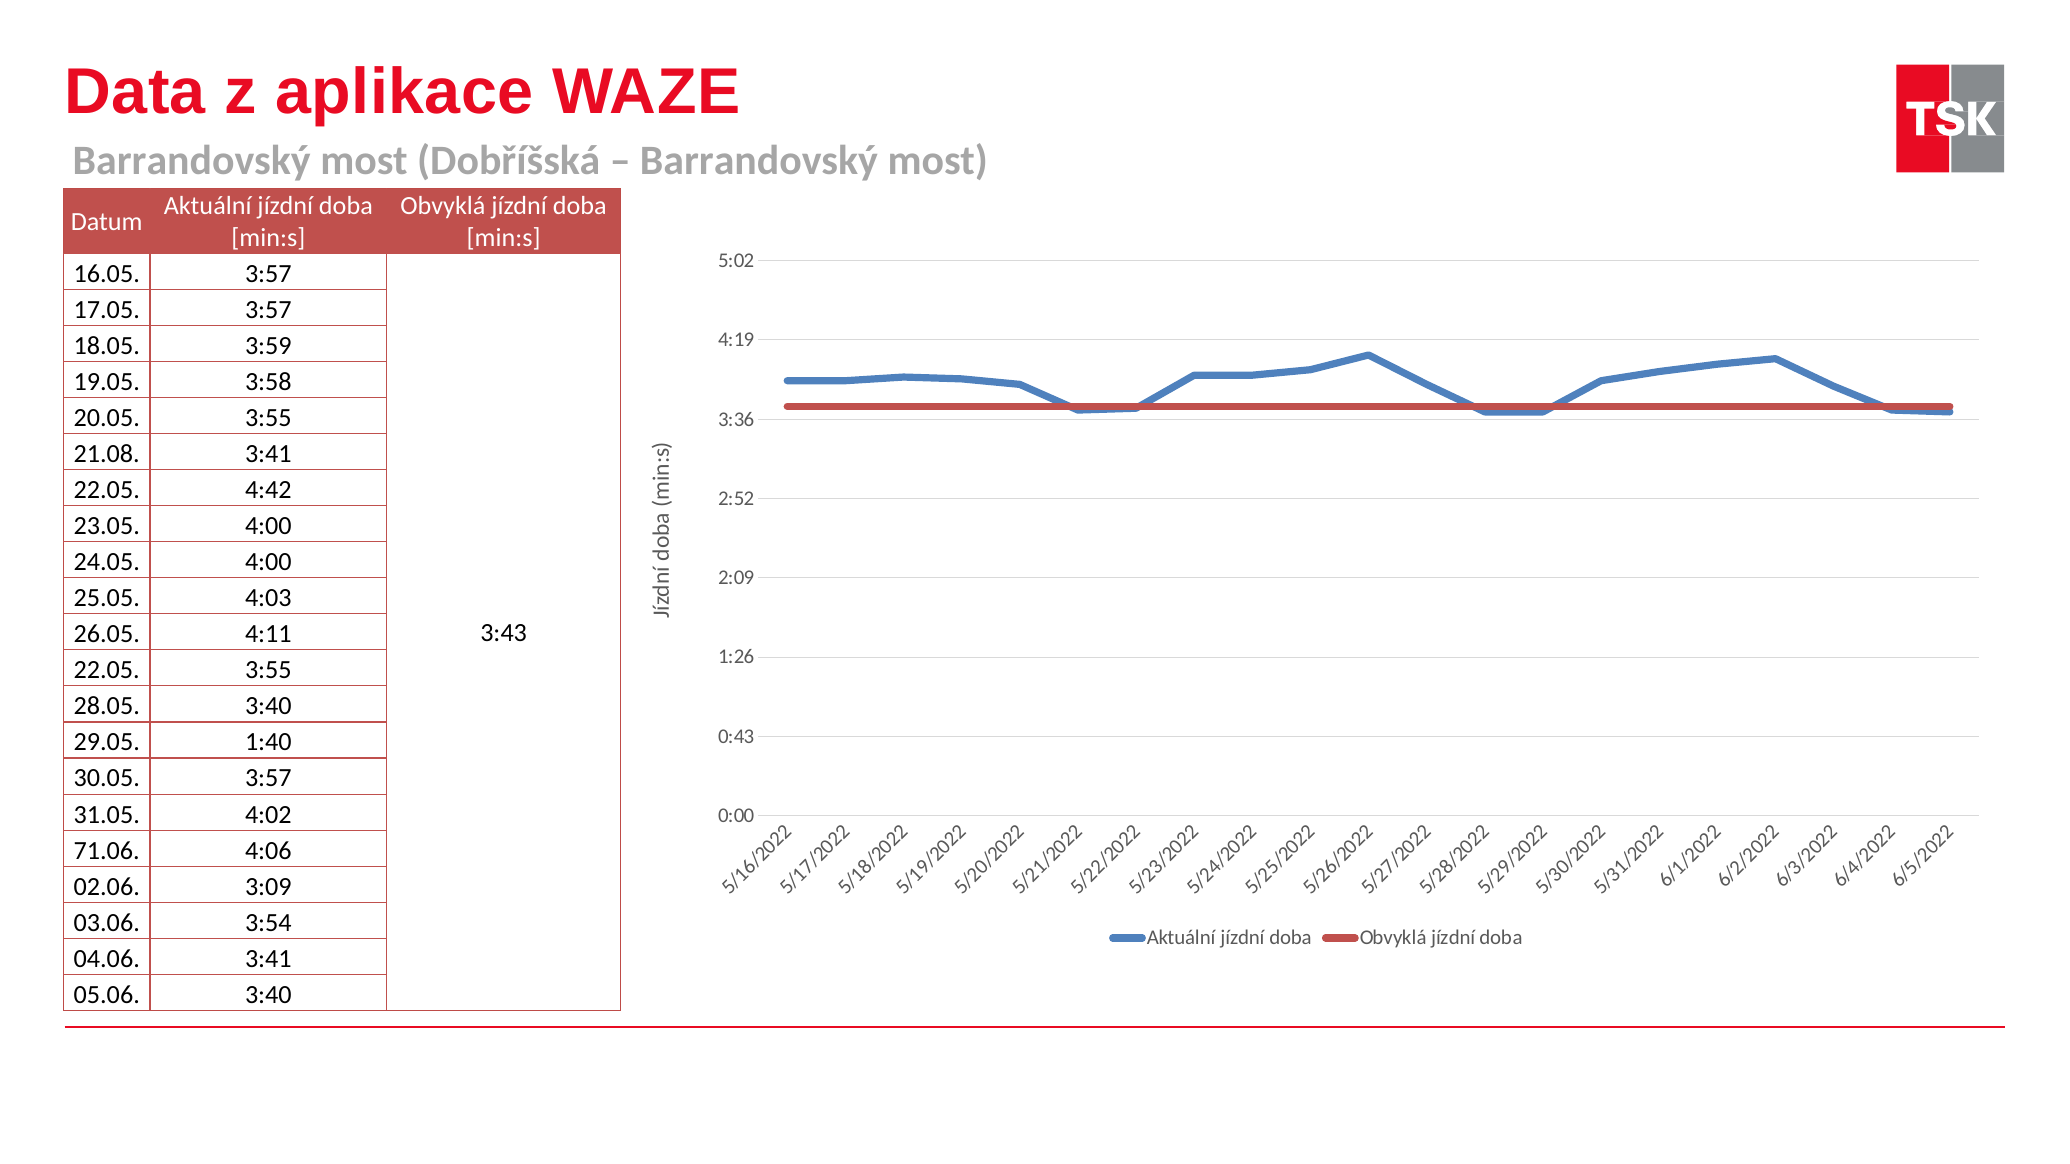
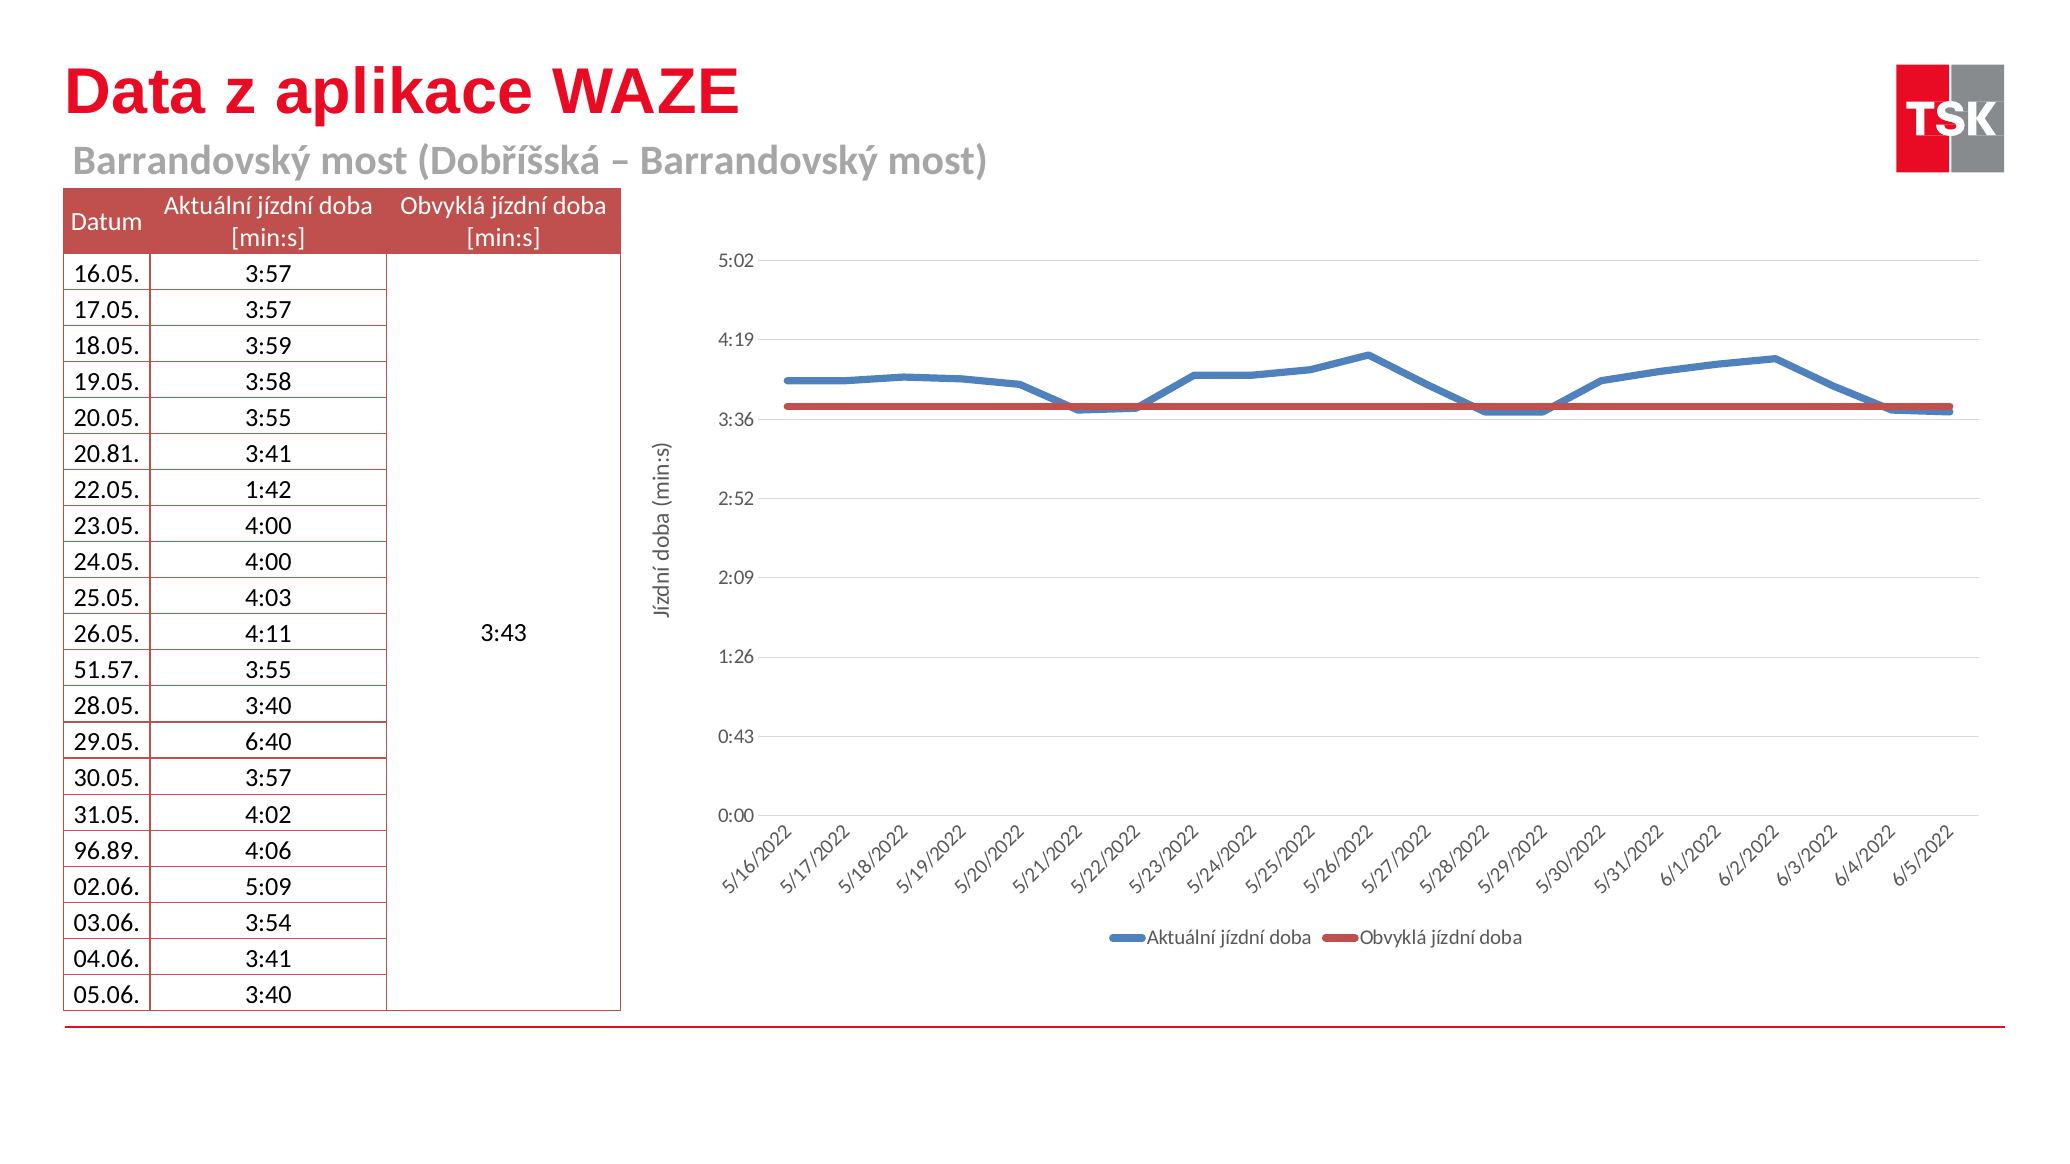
21.08: 21.08 -> 20.81
4:42: 4:42 -> 1:42
22.05 at (107, 670): 22.05 -> 51.57
1:40: 1:40 -> 6:40
71.06: 71.06 -> 96.89
3:09: 3:09 -> 5:09
